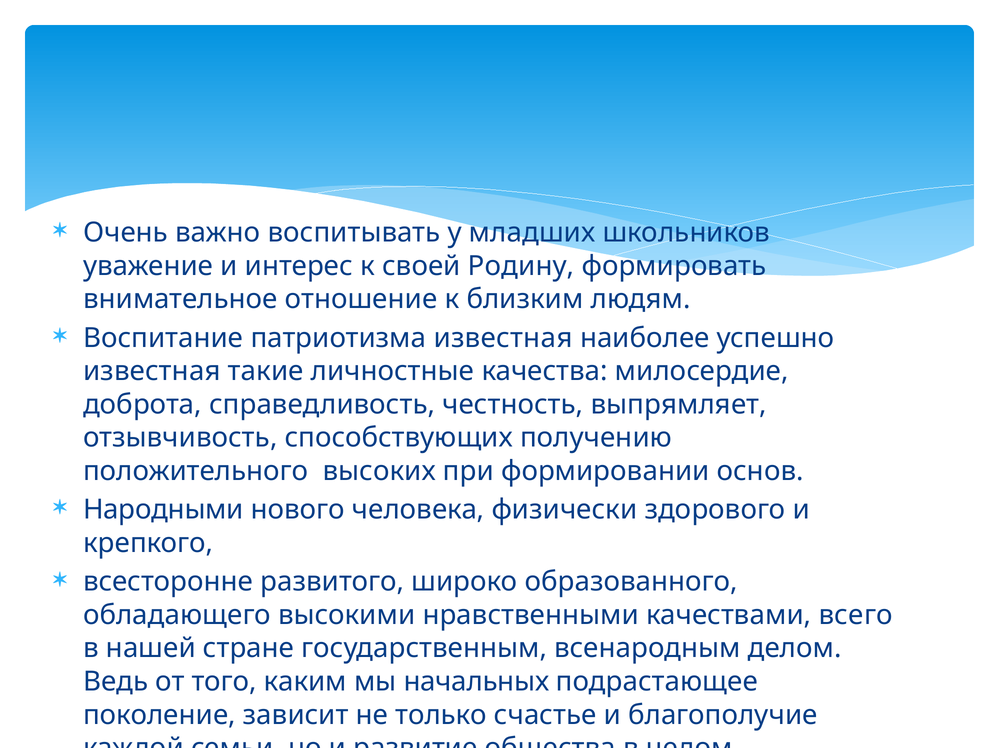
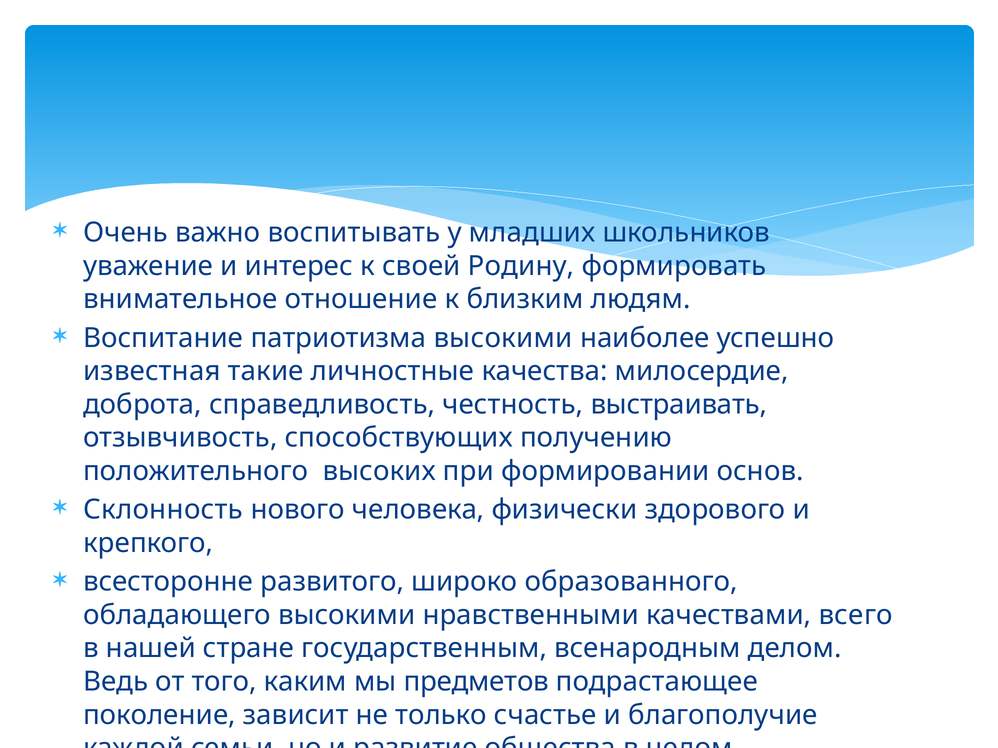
патриотизма известная: известная -> высокими
выпрямляет: выпрямляет -> выстраивать
Народными: Народными -> Склонность
начальных: начальных -> предметов
